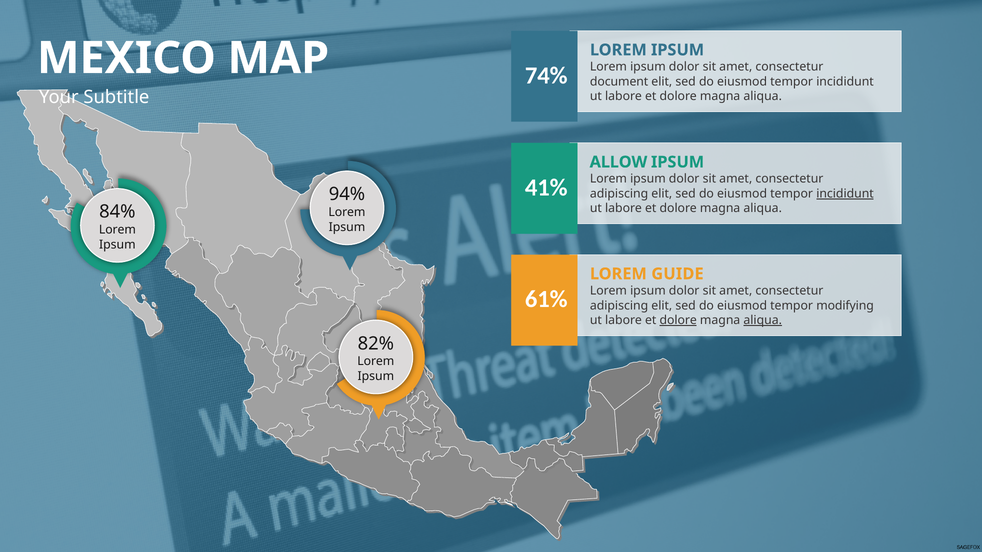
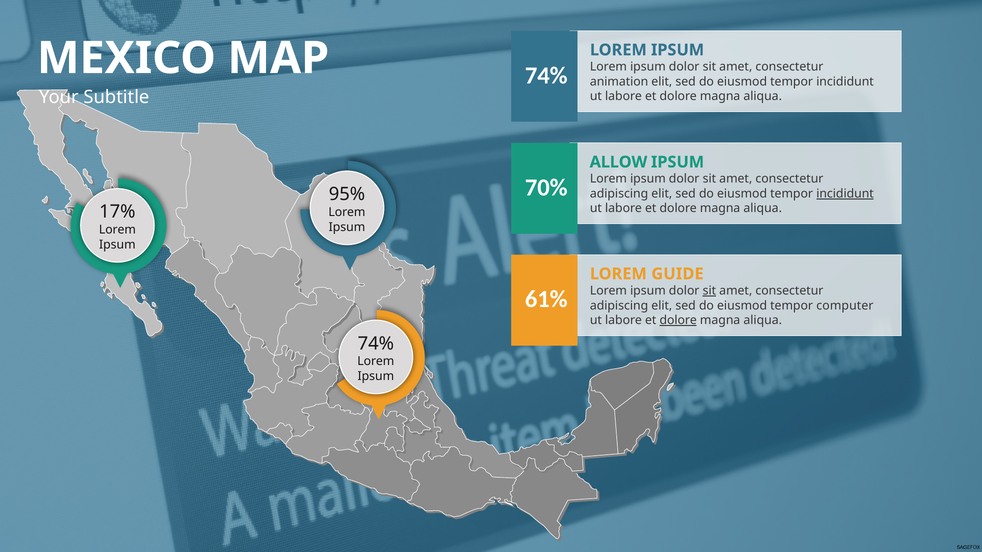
document: document -> animation
41%: 41% -> 70%
94%: 94% -> 95%
84%: 84% -> 17%
sit at (709, 291) underline: none -> present
modifying: modifying -> computer
aliqua at (763, 320) underline: present -> none
82% at (376, 344): 82% -> 74%
